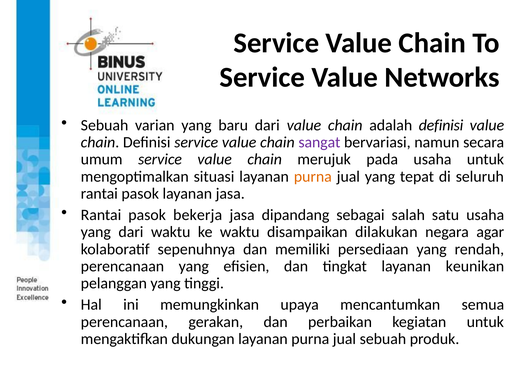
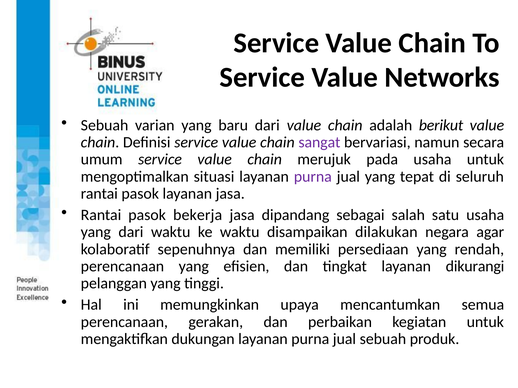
adalah definisi: definisi -> berikut
purna at (313, 177) colour: orange -> purple
keunikan: keunikan -> dikurangi
